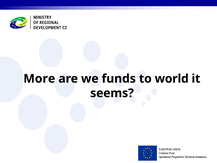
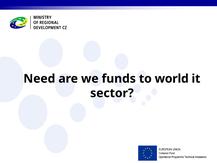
More: More -> Need
seems: seems -> sector
